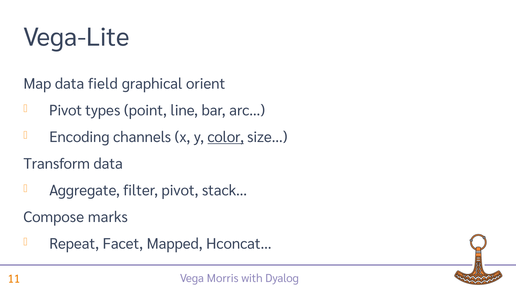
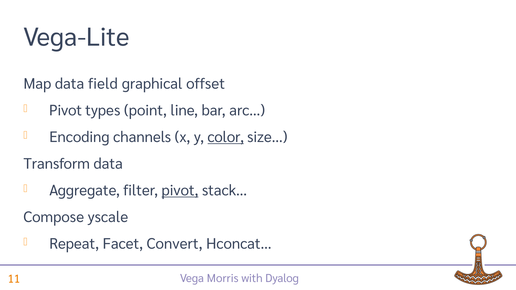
orient: orient -> offset
pivot at (180, 191) underline: none -> present
marks: marks -> yscale
Mapped: Mapped -> Convert
